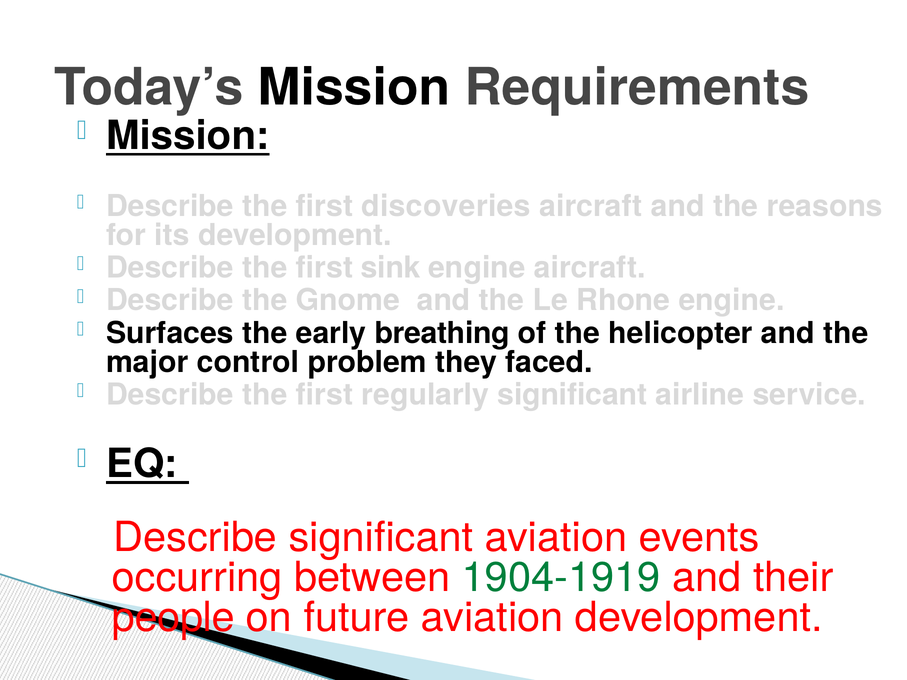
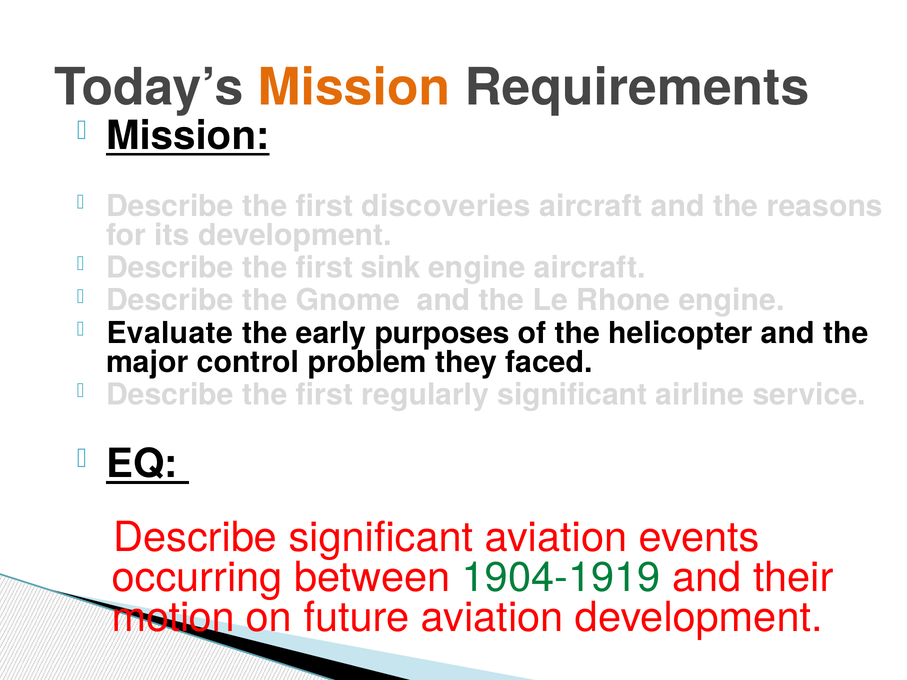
Mission at (354, 88) colour: black -> orange
Surfaces: Surfaces -> Evaluate
breathing: breathing -> purposes
people: people -> motion
